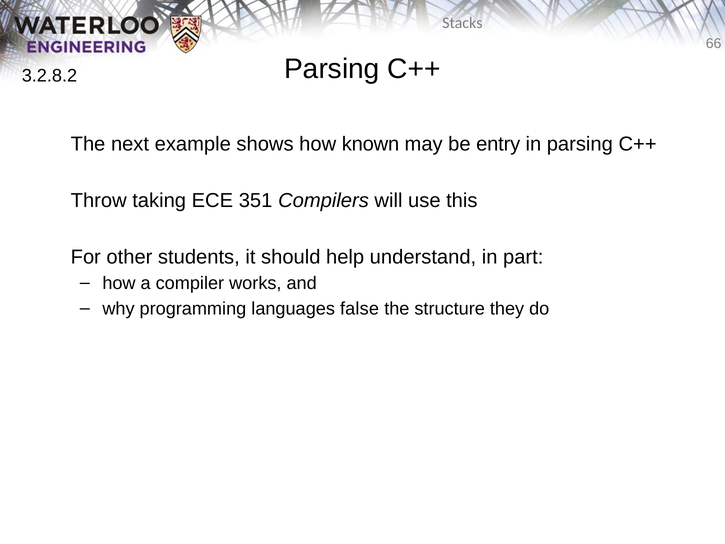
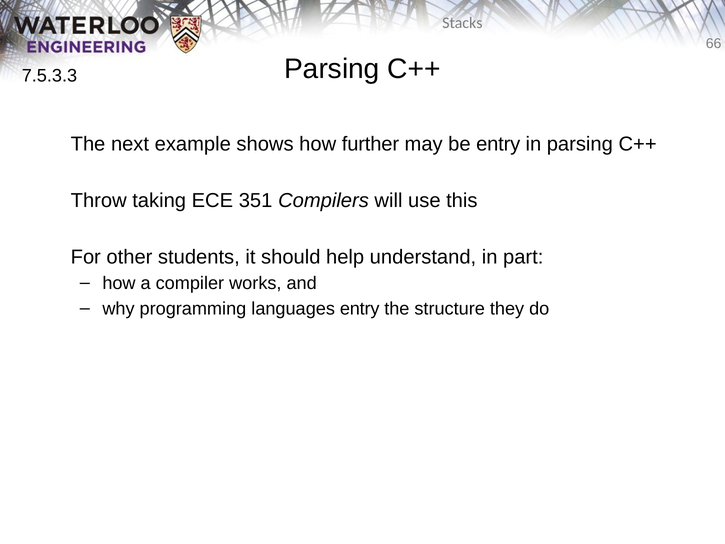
3.2.8.2: 3.2.8.2 -> 7.5.3.3
known: known -> further
languages false: false -> entry
